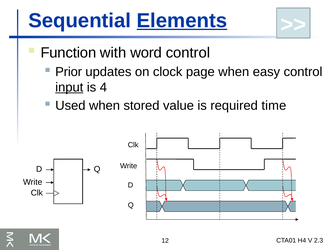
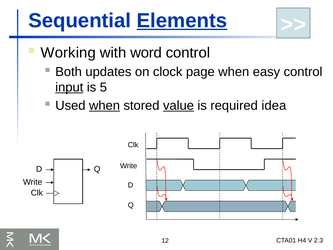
Function: Function -> Working
Prior: Prior -> Both
4: 4 -> 5
when at (105, 105) underline: none -> present
value underline: none -> present
time: time -> idea
